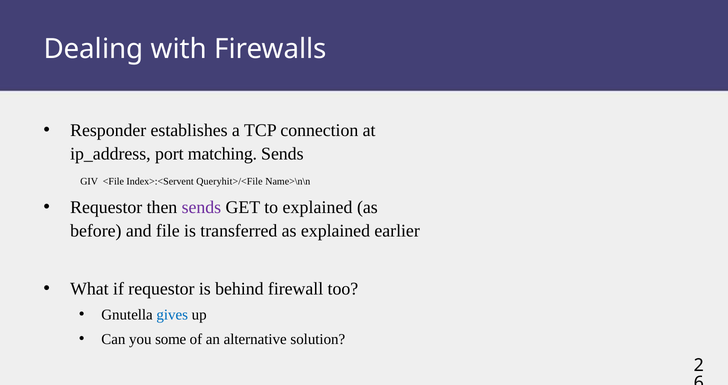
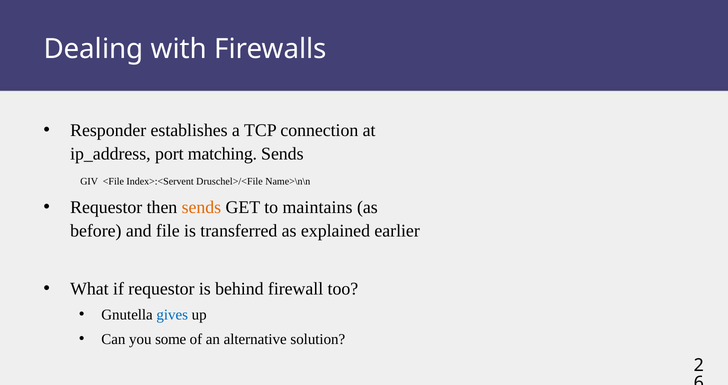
Queryhit>/<File: Queryhit>/<File -> Druschel>/<File
sends at (201, 207) colour: purple -> orange
to explained: explained -> maintains
